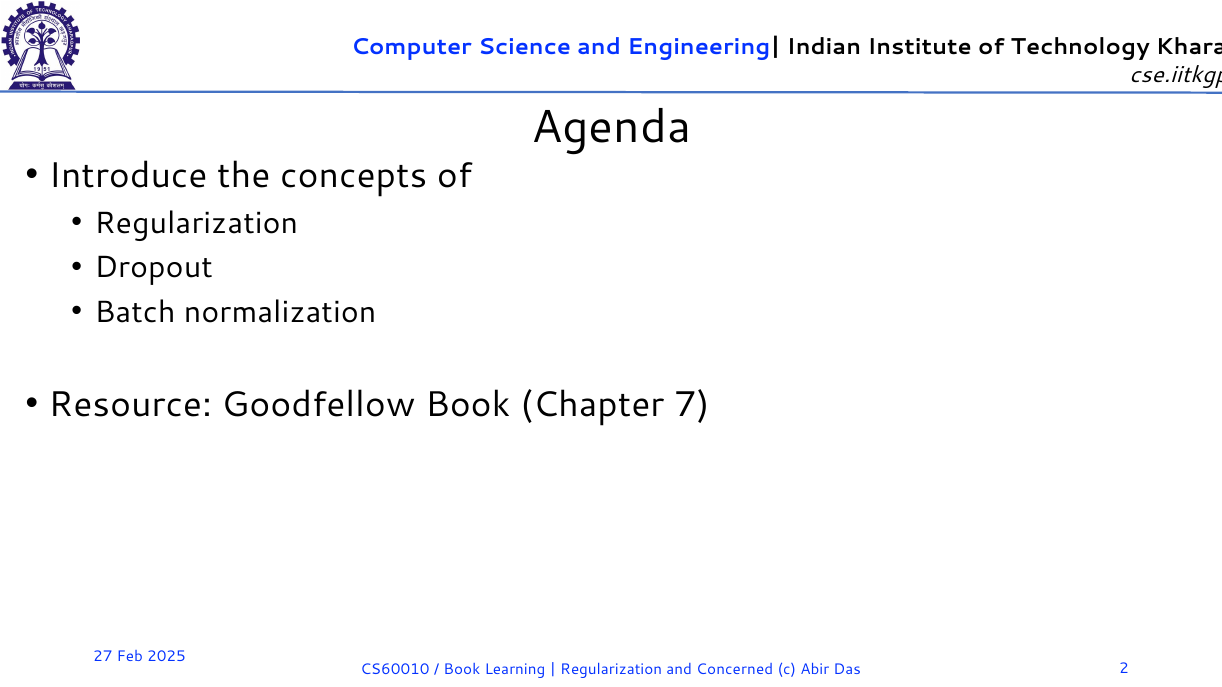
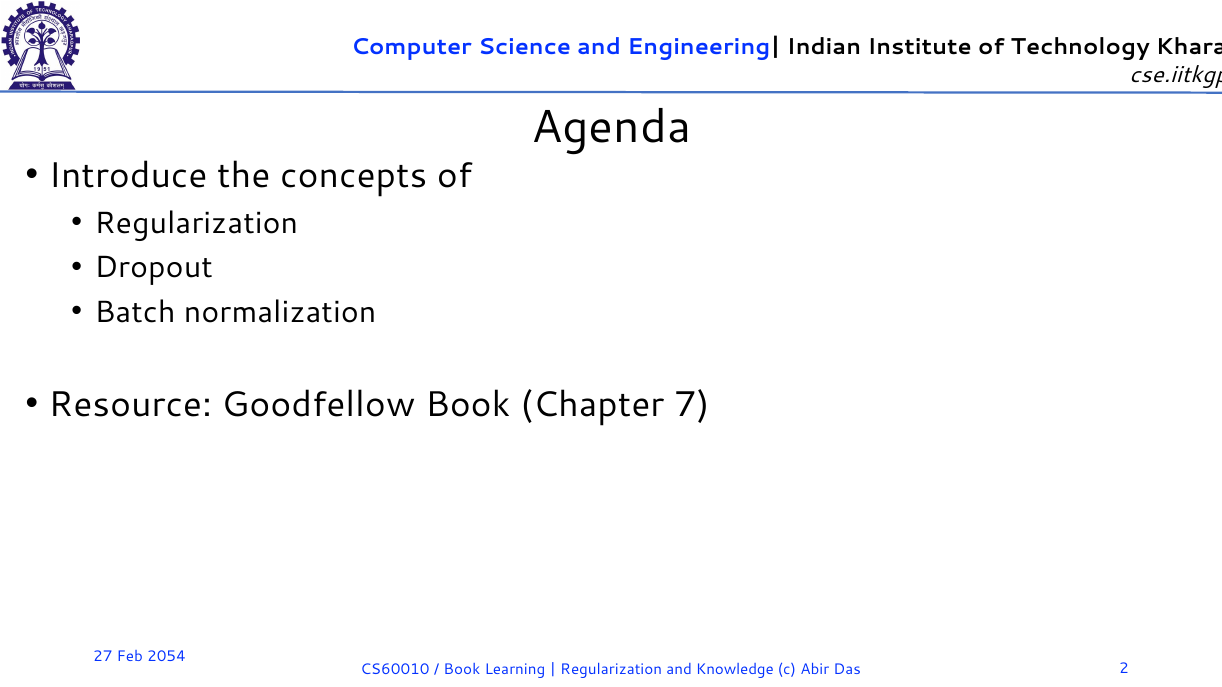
2025: 2025 -> 2054
Concerned: Concerned -> Knowledge
